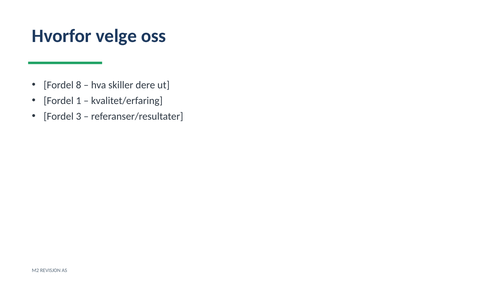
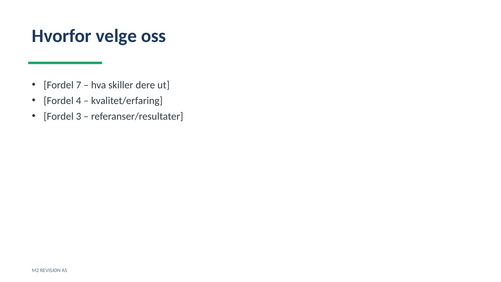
8: 8 -> 7
1: 1 -> 4
